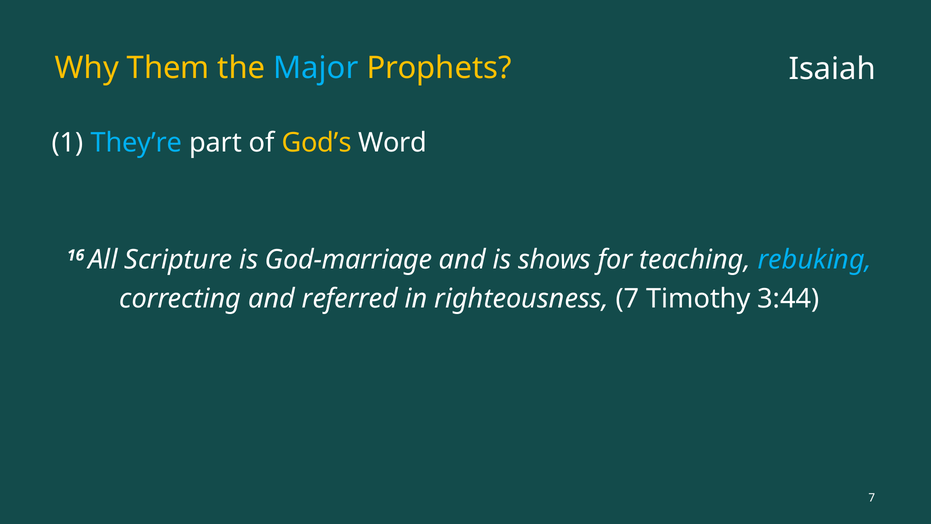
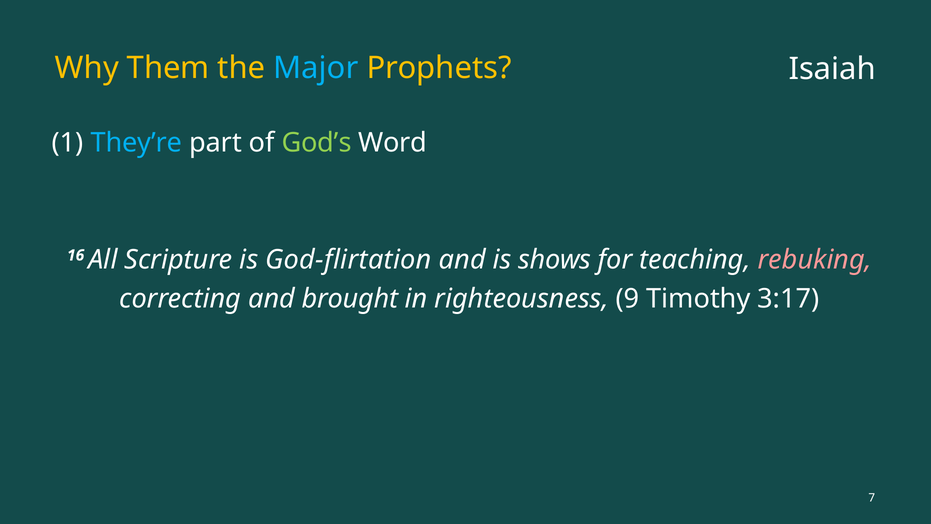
God’s colour: yellow -> light green
God-marriage: God-marriage -> God-flirtation
rebuking colour: light blue -> pink
referred: referred -> brought
righteousness 7: 7 -> 9
3:44: 3:44 -> 3:17
